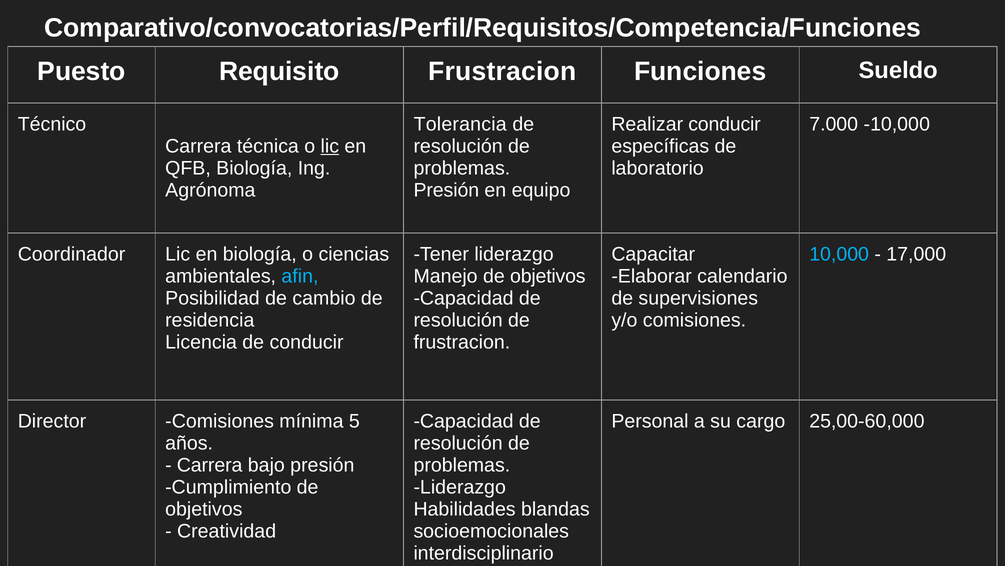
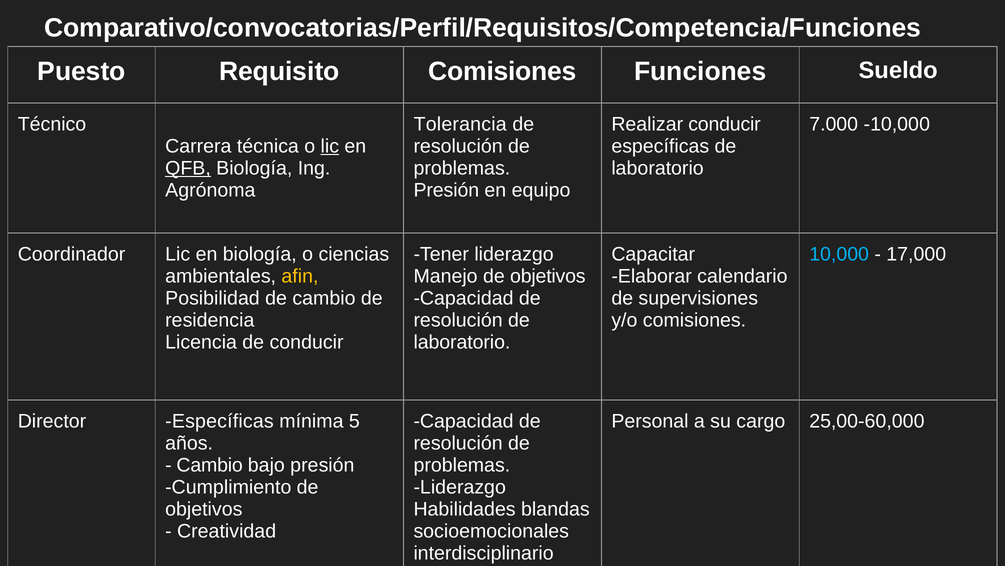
Requisito Frustracion: Frustracion -> Comisiones
QFB underline: none -> present
afin colour: light blue -> yellow
frustracion at (462, 342): frustracion -> laboratorio
Director Comisiones: Comisiones -> Específicas
Carrera at (210, 465): Carrera -> Cambio
